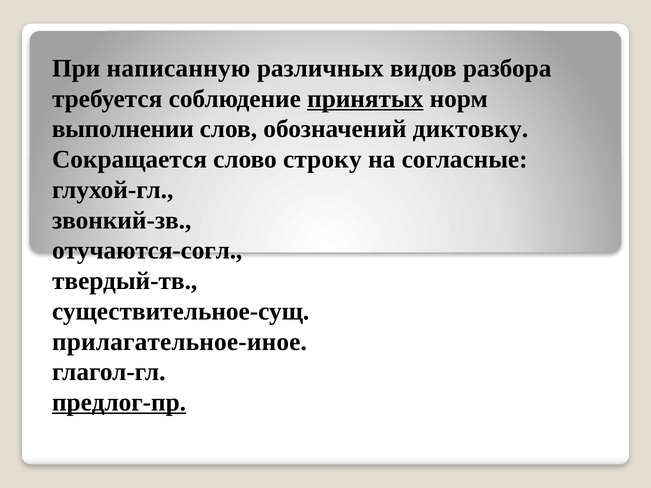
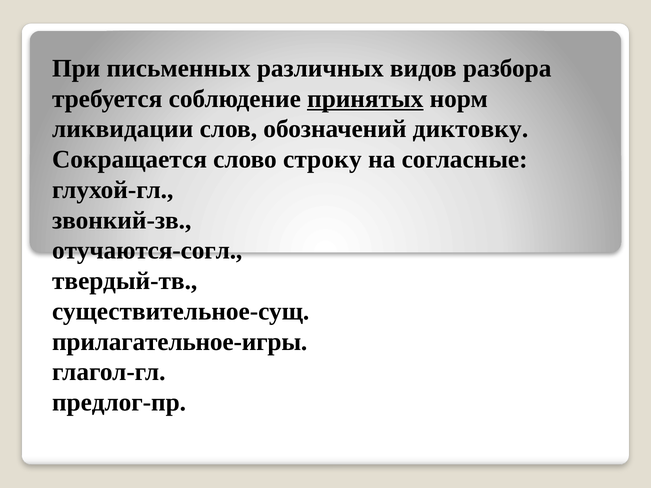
написанную: написанную -> письменных
выполнении: выполнении -> ликвидации
прилагательное-иное: прилагательное-иное -> прилагательное-игры
предлог-пр underline: present -> none
